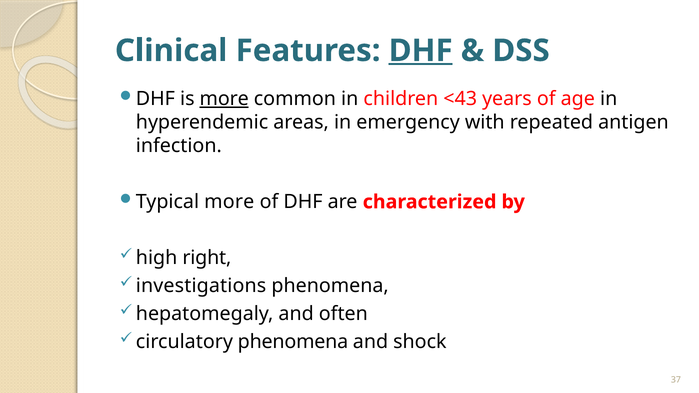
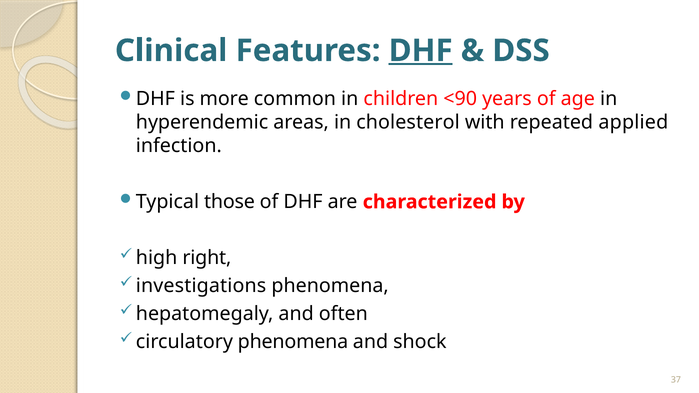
more at (224, 99) underline: present -> none
<43: <43 -> <90
emergency: emergency -> cholesterol
antigen: antigen -> applied
Typical more: more -> those
